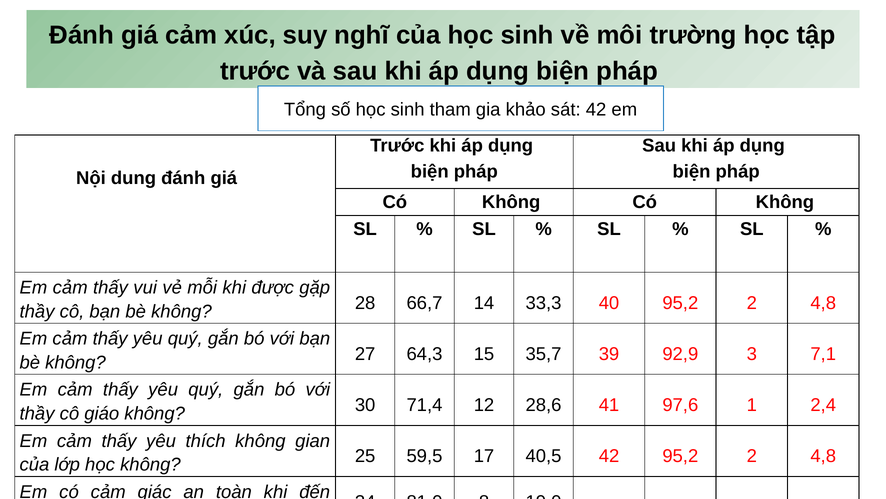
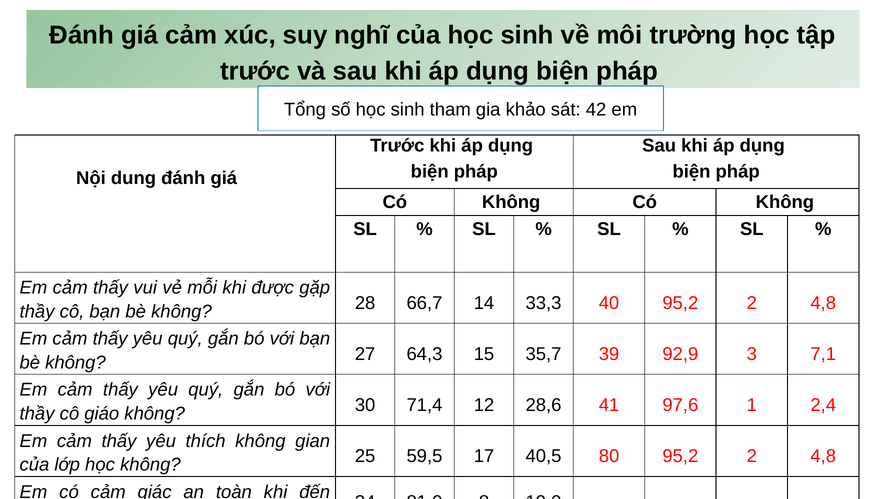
40,5 42: 42 -> 80
